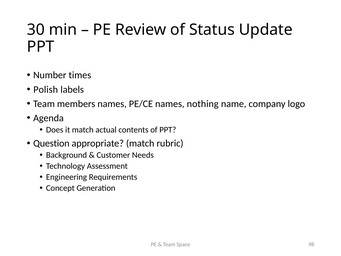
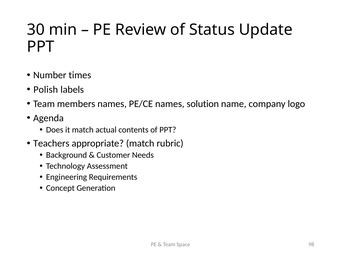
nothing: nothing -> solution
Question: Question -> Teachers
